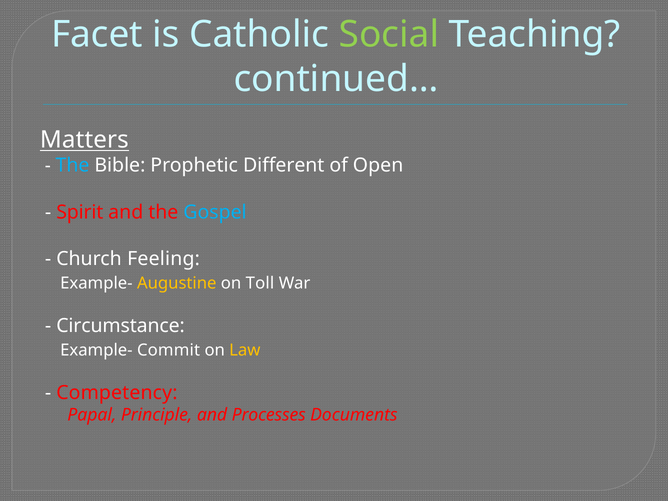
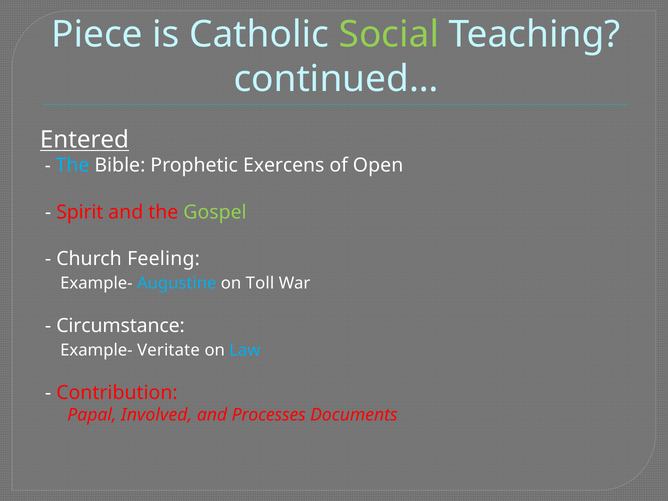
Facet: Facet -> Piece
Matters: Matters -> Entered
Different: Different -> Exercens
Gospel colour: light blue -> light green
Augustine colour: yellow -> light blue
Commit: Commit -> Veritate
Law colour: yellow -> light blue
Competency: Competency -> Contribution
Principle: Principle -> Involved
